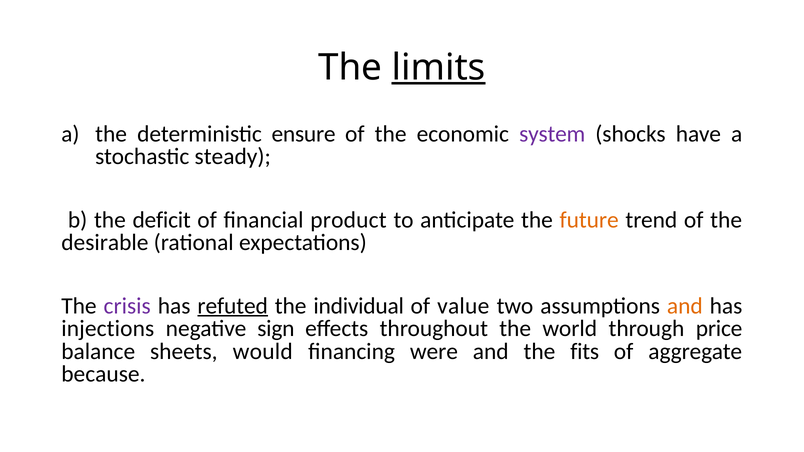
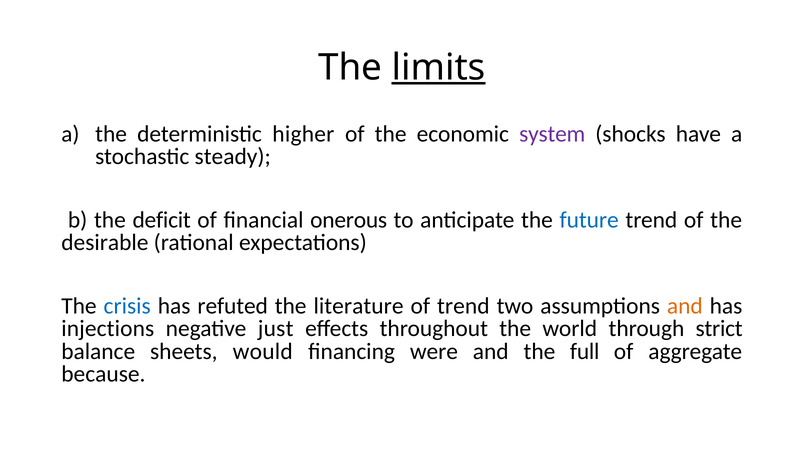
ensure: ensure -> higher
product: product -> onerous
future colour: orange -> blue
crisis colour: purple -> blue
refuted underline: present -> none
individual: individual -> literature
of value: value -> trend
sign: sign -> just
price: price -> strict
fits: fits -> full
